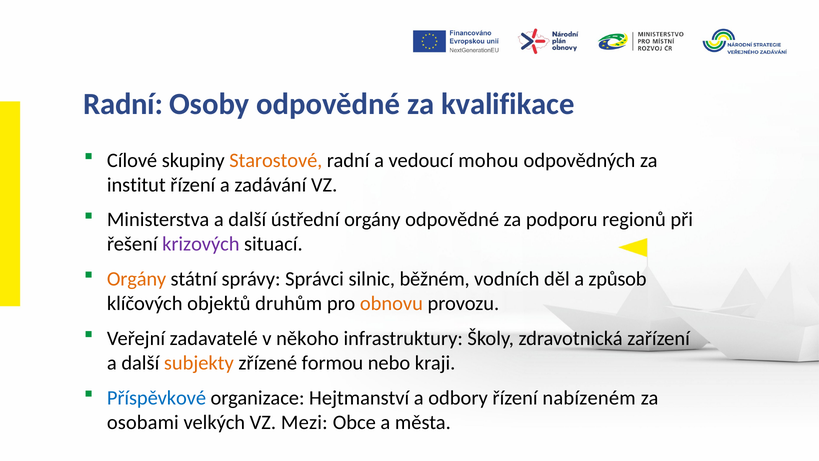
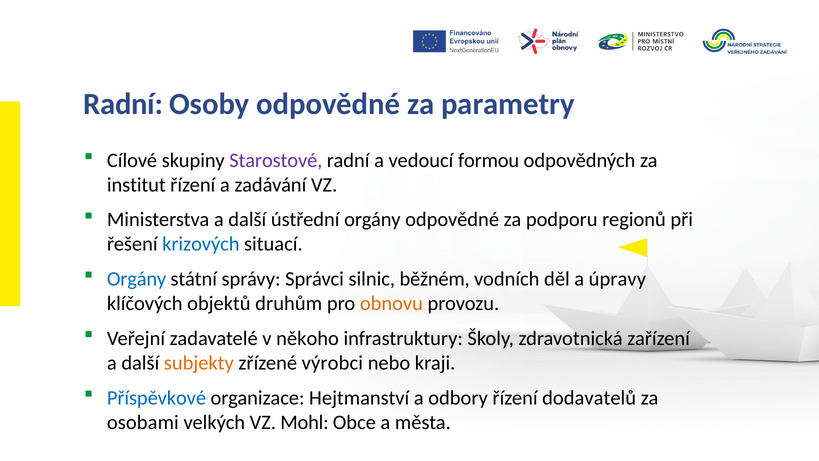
kvalifikace: kvalifikace -> parametry
Starostové colour: orange -> purple
mohou: mohou -> formou
krizových colour: purple -> blue
Orgány at (137, 279) colour: orange -> blue
způsob: způsob -> úpravy
formou: formou -> výrobci
nabízeném: nabízeném -> dodavatelů
Mezi: Mezi -> Mohl
